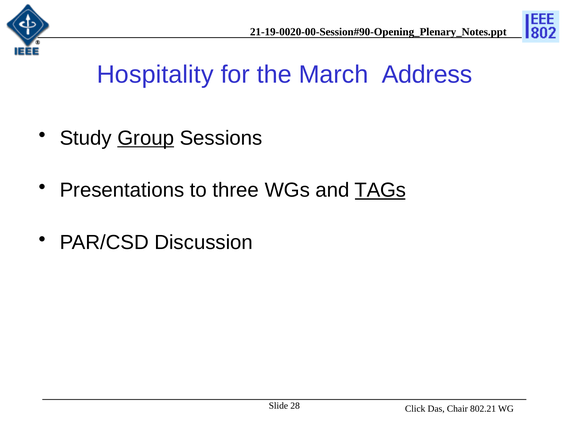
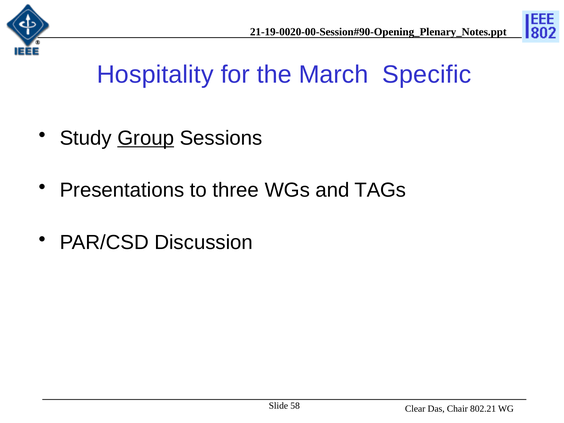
Address: Address -> Specific
TAGs underline: present -> none
28: 28 -> 58
Click: Click -> Clear
